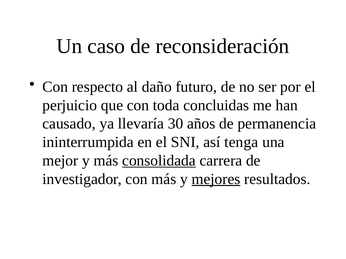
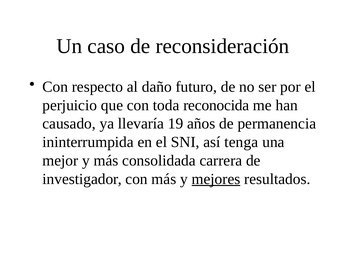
concluidas: concluidas -> reconocida
30: 30 -> 19
consolidada underline: present -> none
